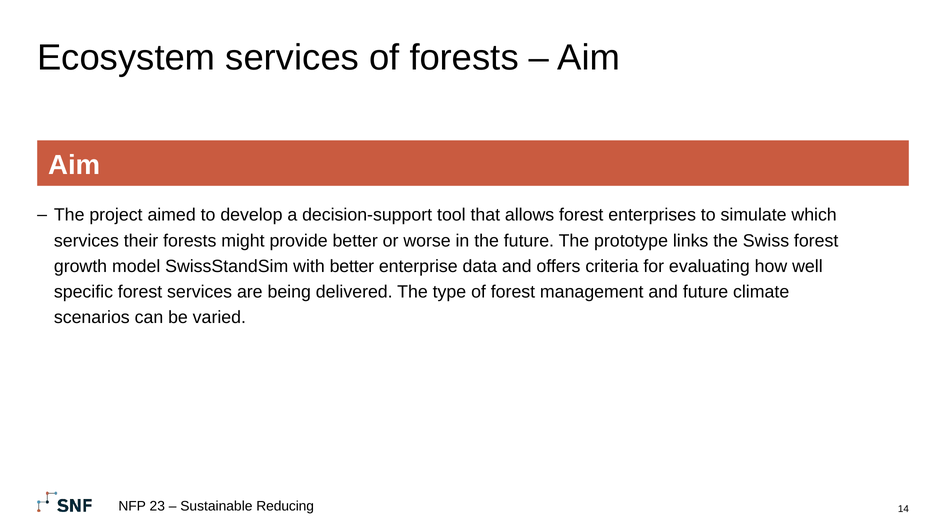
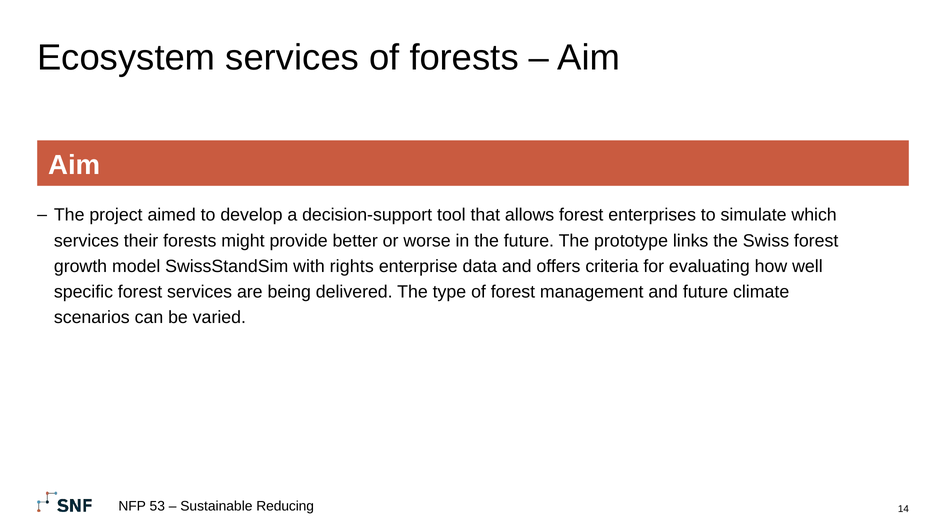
with better: better -> rights
23: 23 -> 53
